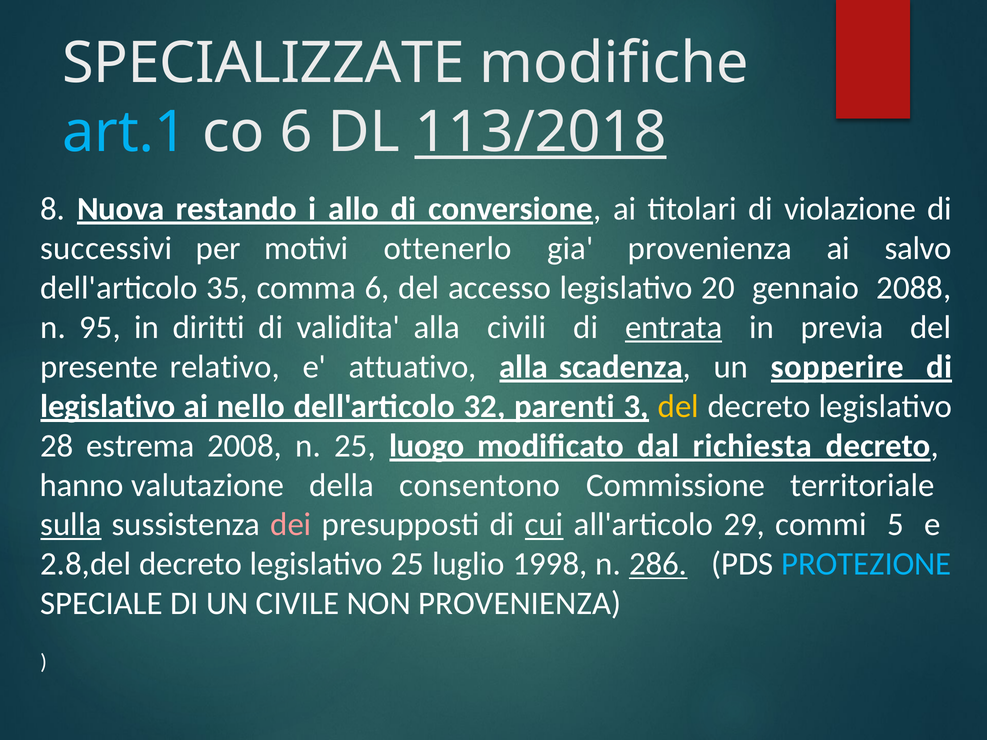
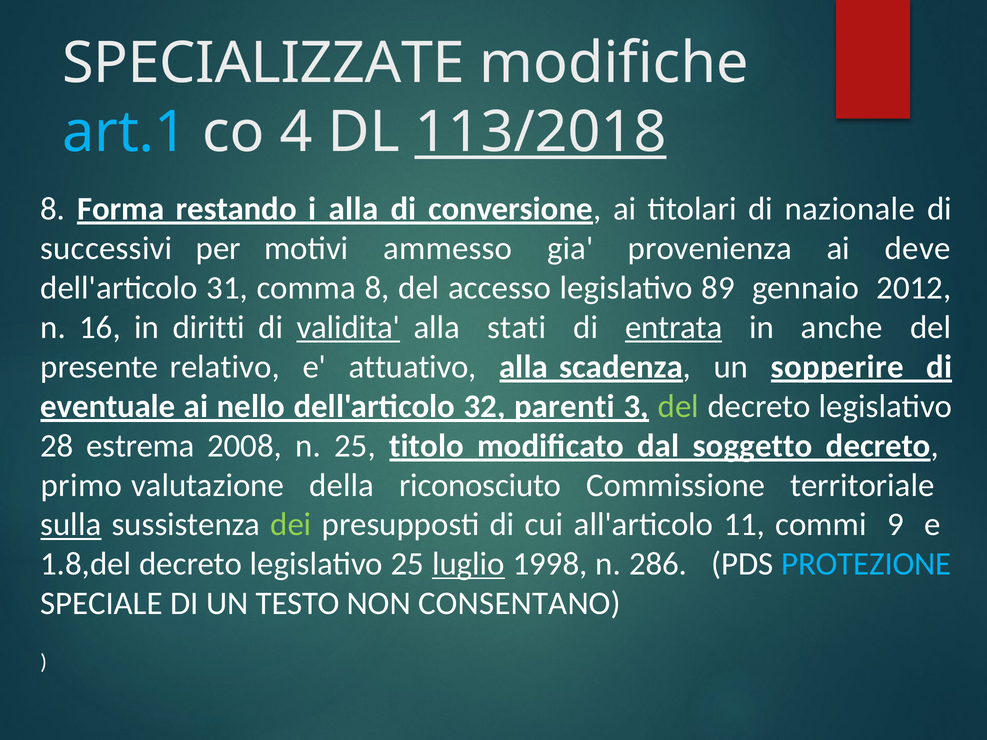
co 6: 6 -> 4
Nuova: Nuova -> Forma
i allo: allo -> alla
violazione: violazione -> nazionale
ottenerlo: ottenerlo -> ammesso
salvo: salvo -> deve
35: 35 -> 31
comma 6: 6 -> 8
20: 20 -> 89
2088: 2088 -> 2012
95: 95 -> 16
validita underline: none -> present
civili: civili -> stati
previa: previa -> anche
legislativo at (108, 406): legislativo -> eventuale
del at (678, 406) colour: yellow -> light green
luogo: luogo -> titolo
richiesta: richiesta -> soggetto
hanno: hanno -> primo
consentono: consentono -> riconosciuto
dei colour: pink -> light green
cui underline: present -> none
29: 29 -> 11
5: 5 -> 9
2.8,del: 2.8,del -> 1.8,del
luglio underline: none -> present
286 underline: present -> none
CIVILE: CIVILE -> TESTO
NON PROVENIENZA: PROVENIENZA -> CONSENTANO
